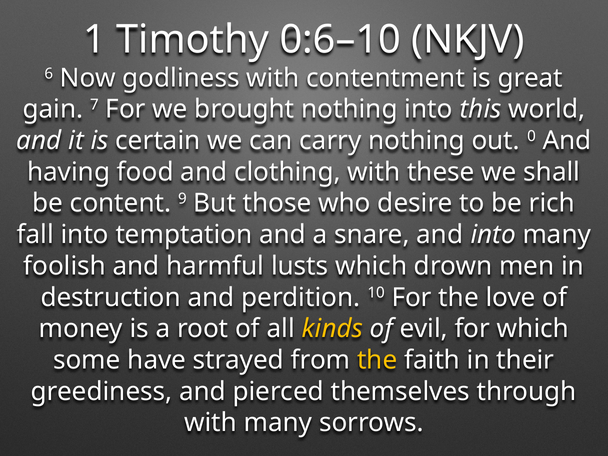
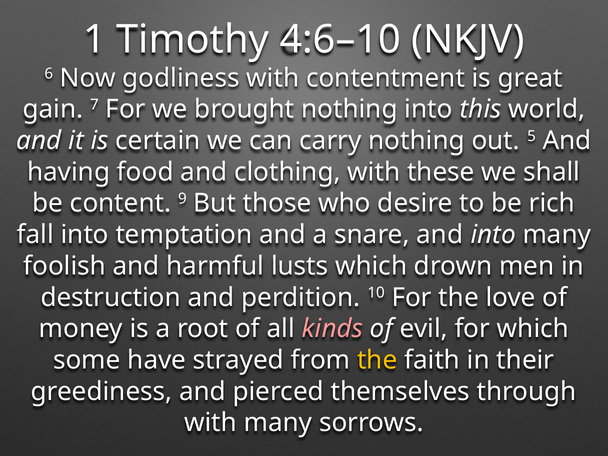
0:6–10: 0:6–10 -> 4:6–10
0: 0 -> 5
kinds colour: yellow -> pink
